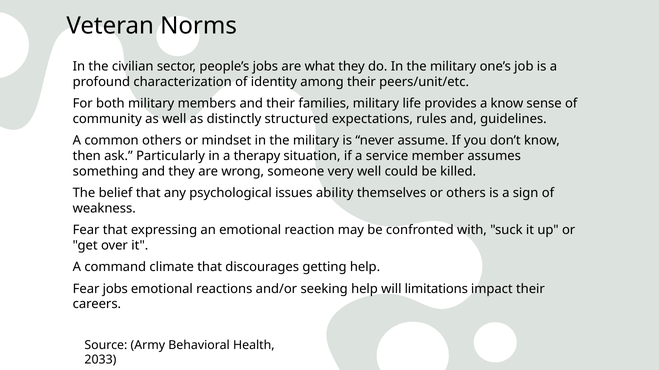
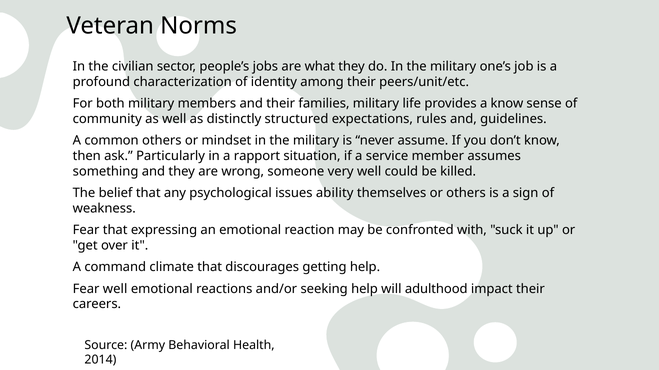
therapy: therapy -> rapport
Fear jobs: jobs -> well
limitations: limitations -> adulthood
2033: 2033 -> 2014
